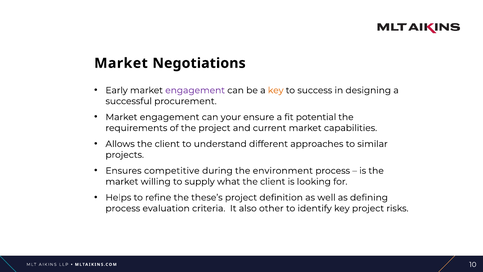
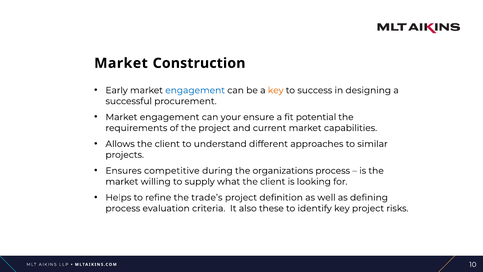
Negotiations: Negotiations -> Construction
engagement at (195, 90) colour: purple -> blue
environment: environment -> organizations
these’s: these’s -> trade’s
other: other -> these
